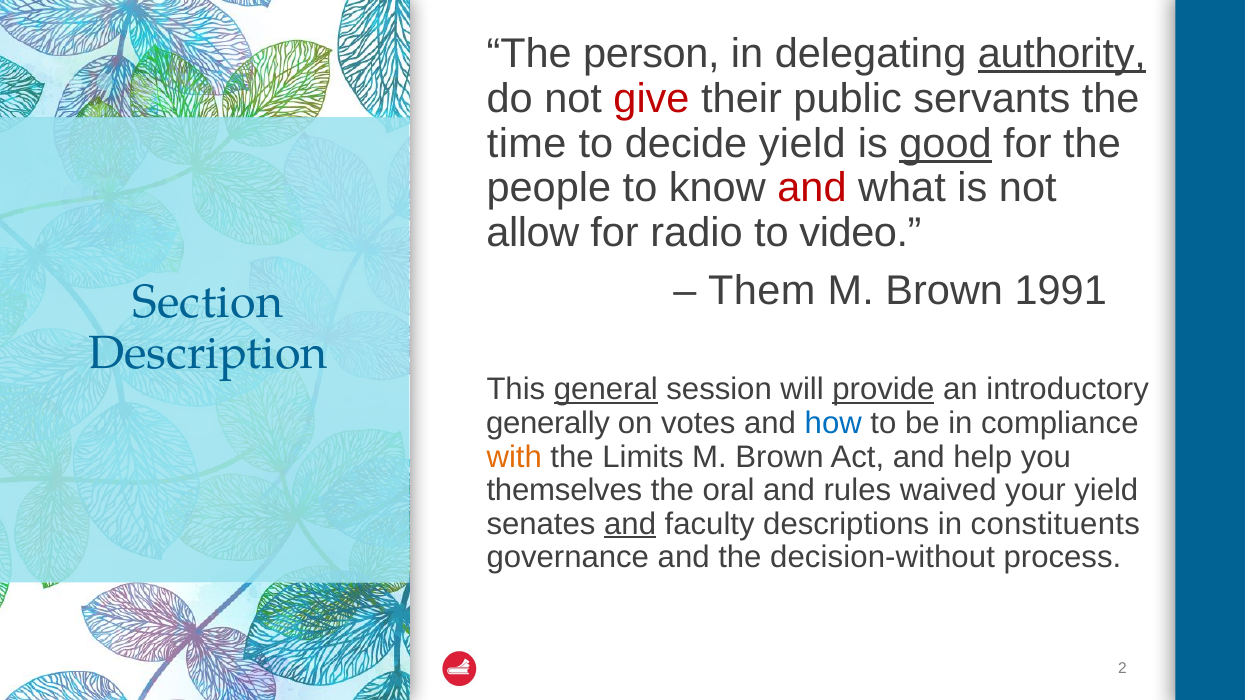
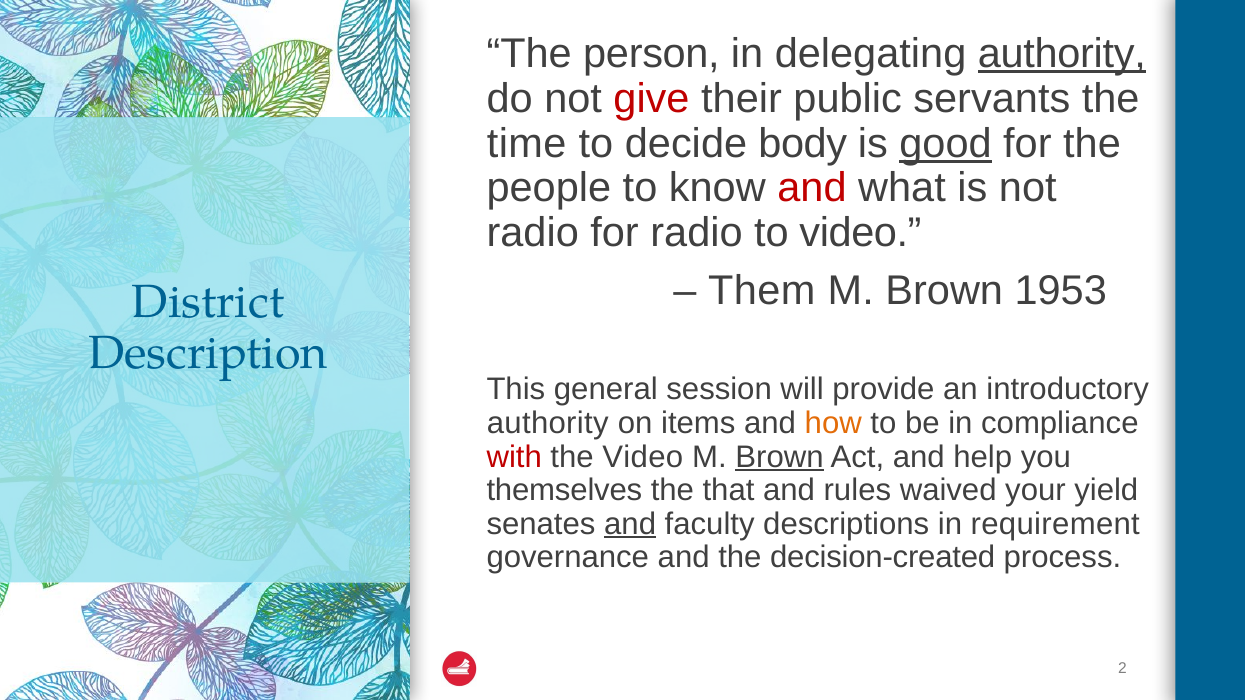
decide yield: yield -> body
allow at (533, 233): allow -> radio
1991: 1991 -> 1953
Section: Section -> District
general underline: present -> none
provide underline: present -> none
generally at (548, 423): generally -> authority
votes: votes -> items
how colour: blue -> orange
with colour: orange -> red
the Limits: Limits -> Video
Brown at (780, 457) underline: none -> present
oral: oral -> that
constituents: constituents -> requirement
decision-without: decision-without -> decision-created
